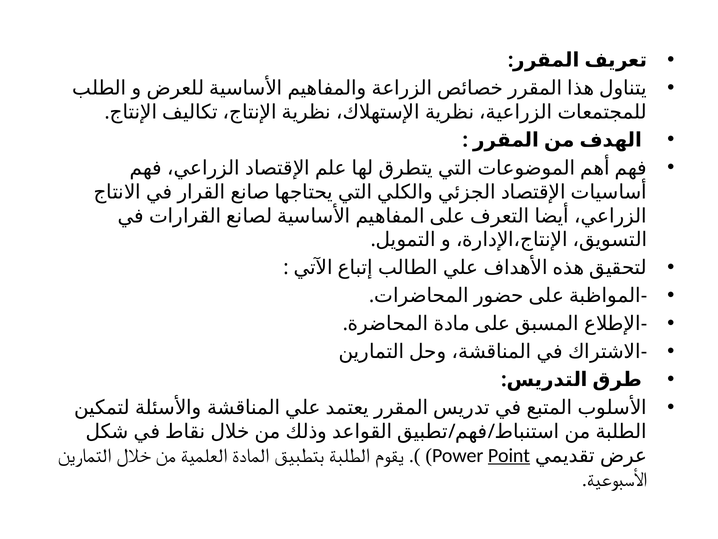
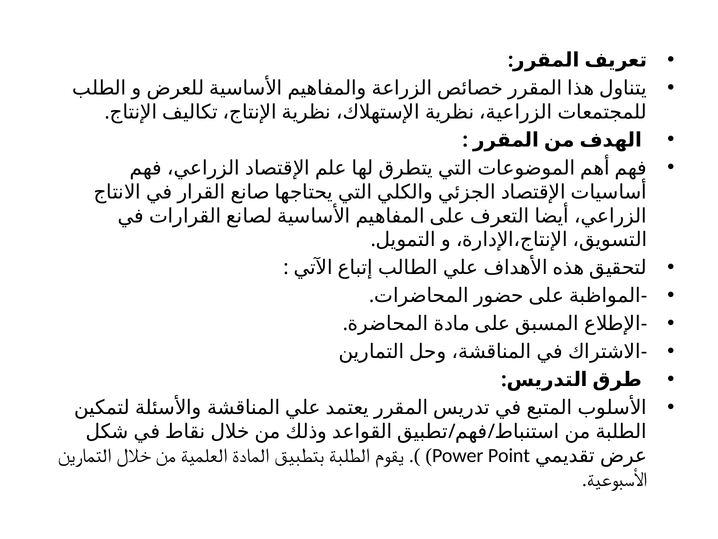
Point underline: present -> none
